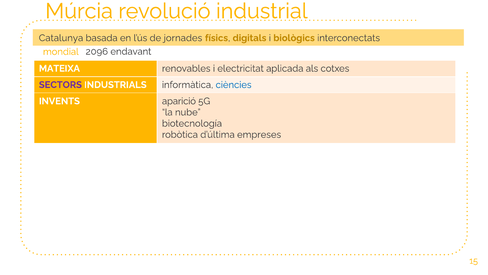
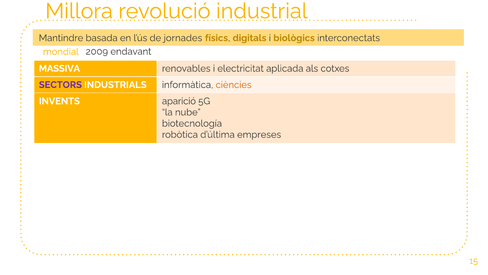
Múrcia: Múrcia -> Millora
Catalunya: Catalunya -> Mantindre
2096: 2096 -> 2009
MATEIXA: MATEIXA -> MASSIVA
ciències colour: blue -> orange
